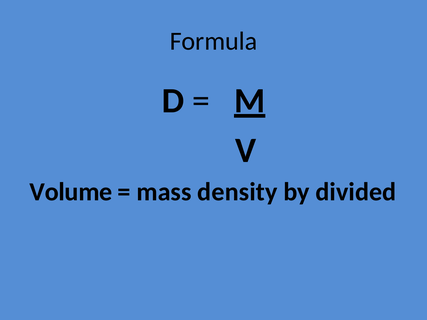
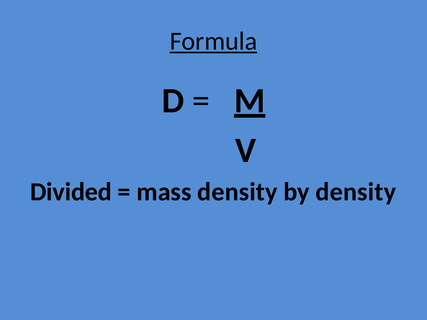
Formula underline: none -> present
Volume: Volume -> Divided
by divided: divided -> density
